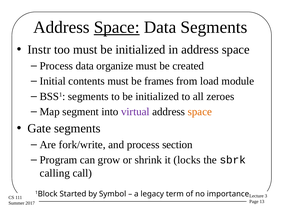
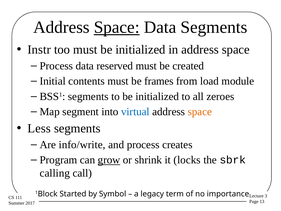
organize: organize -> reserved
virtual colour: purple -> blue
Gate: Gate -> Less
fork/write: fork/write -> info/write
section: section -> creates
grow underline: none -> present
